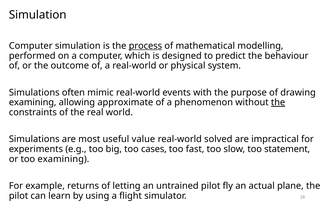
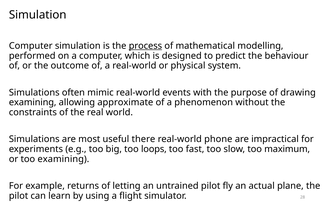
the at (278, 102) underline: present -> none
value: value -> there
solved: solved -> phone
cases: cases -> loops
statement: statement -> maximum
